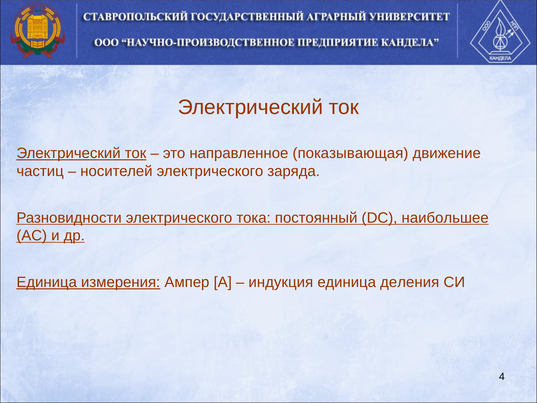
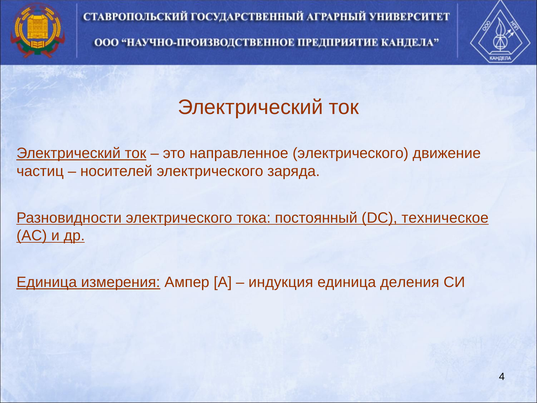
направленное показывающая: показывающая -> электрического
наибольшее: наибольшее -> техническое
